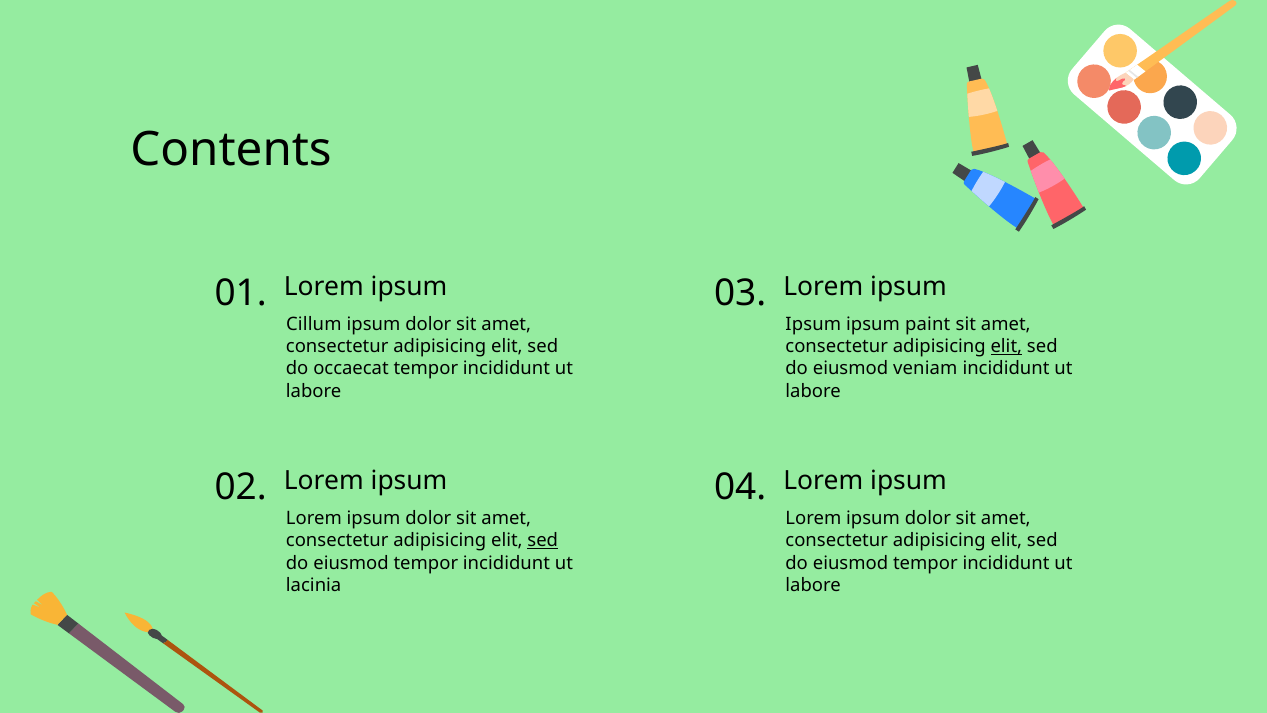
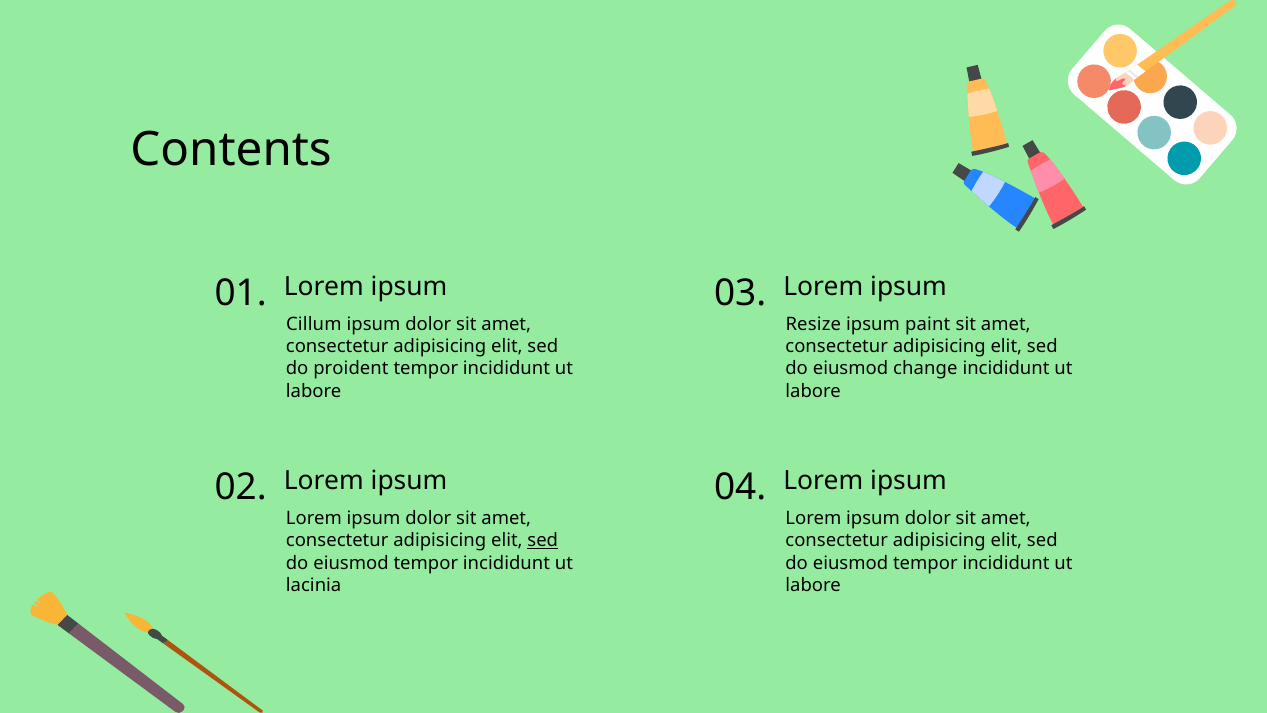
Ipsum at (813, 324): Ipsum -> Resize
elit at (1006, 346) underline: present -> none
occaecat: occaecat -> proident
veniam: veniam -> change
